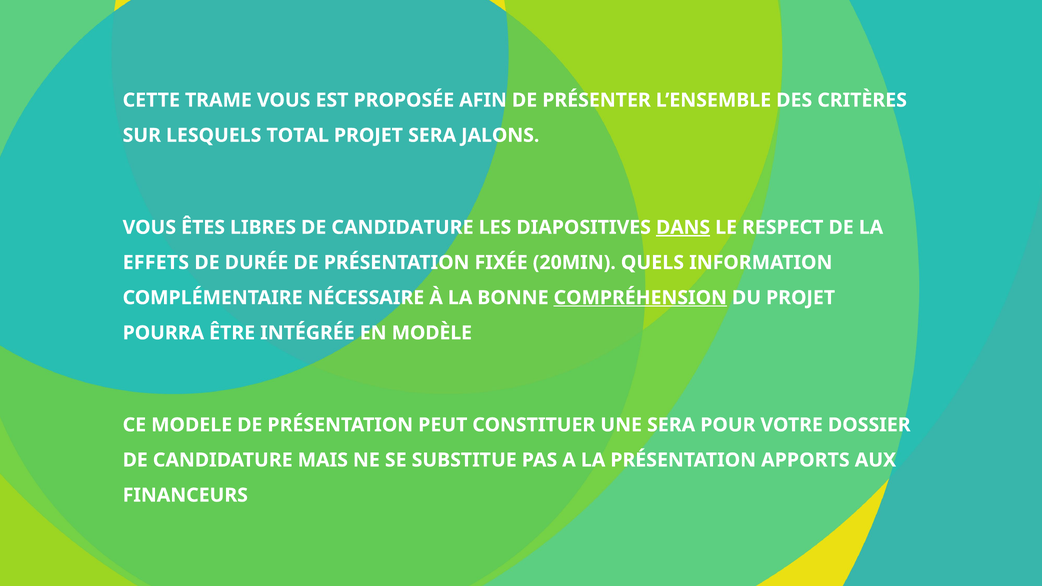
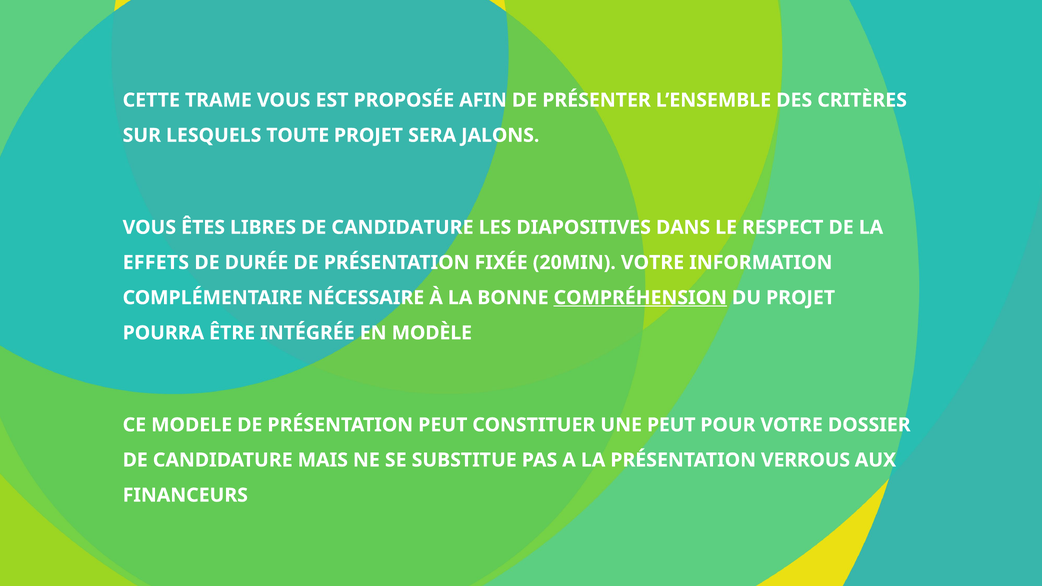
TOTAL: TOTAL -> TOUTE
DANS underline: present -> none
20MIN QUELS: QUELS -> VOTRE
UNE SERA: SERA -> PEUT
APPORTS: APPORTS -> VERROUS
